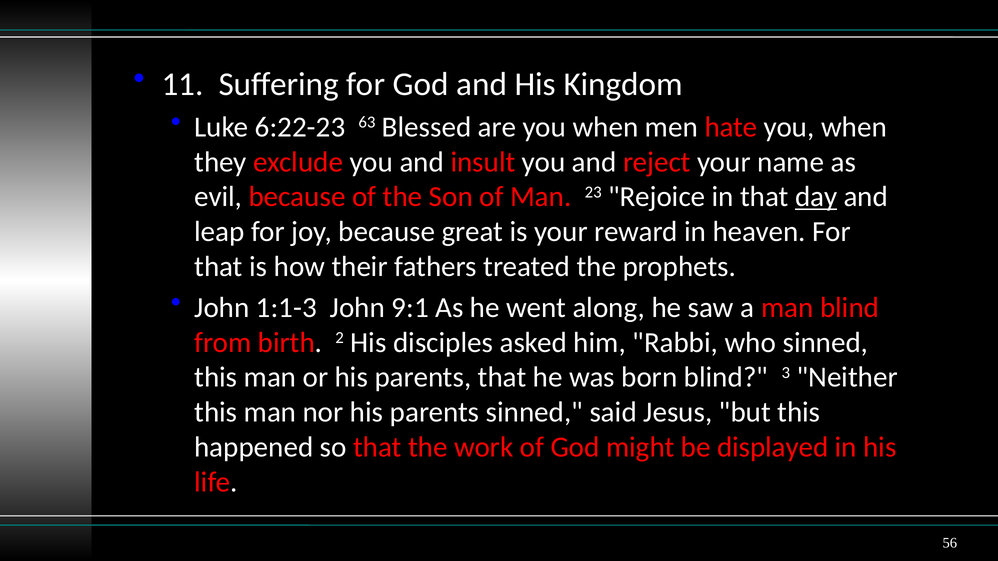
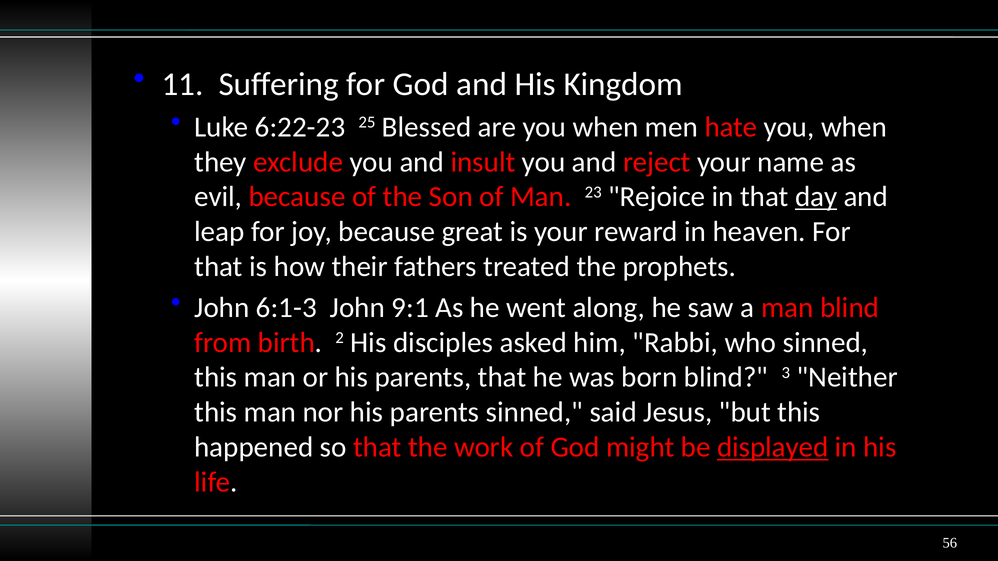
63: 63 -> 25
1:1-3: 1:1-3 -> 6:1-3
displayed underline: none -> present
